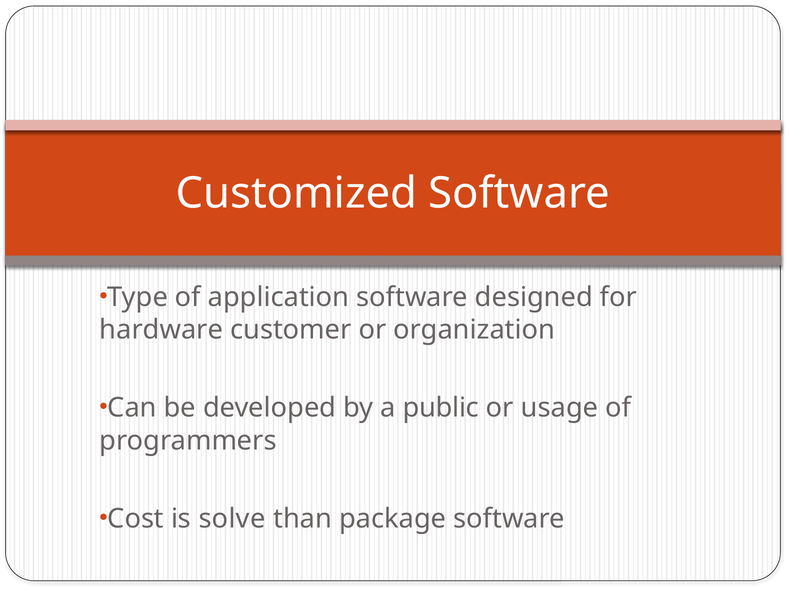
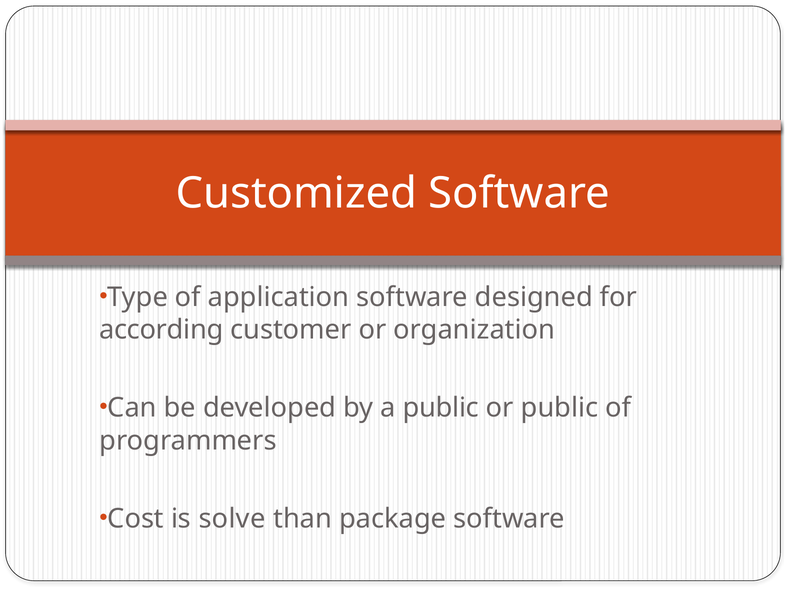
hardware: hardware -> according
or usage: usage -> public
